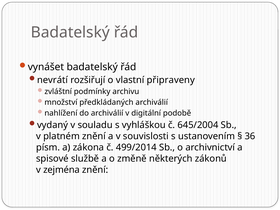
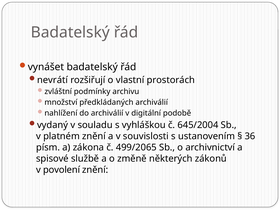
připraveny: připraveny -> prostorách
499/2014: 499/2014 -> 499/2065
zejména: zejména -> povolení
